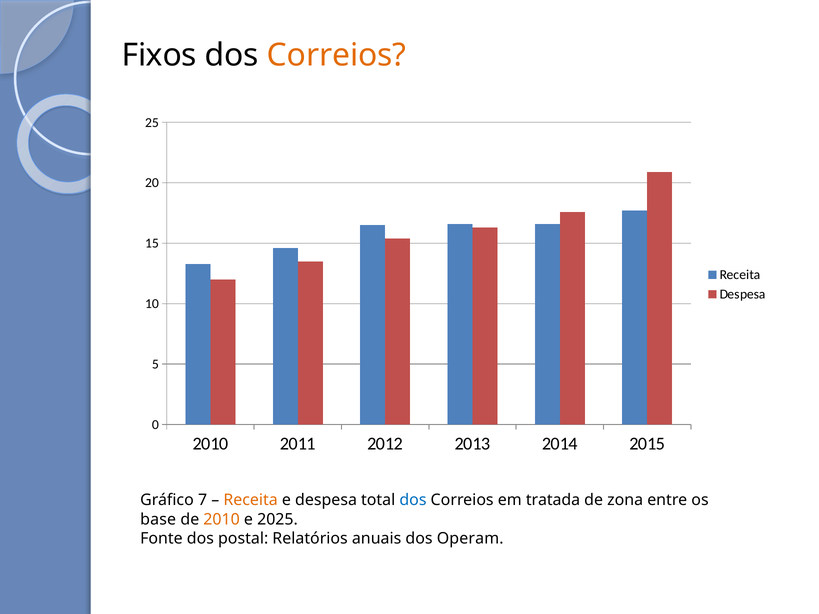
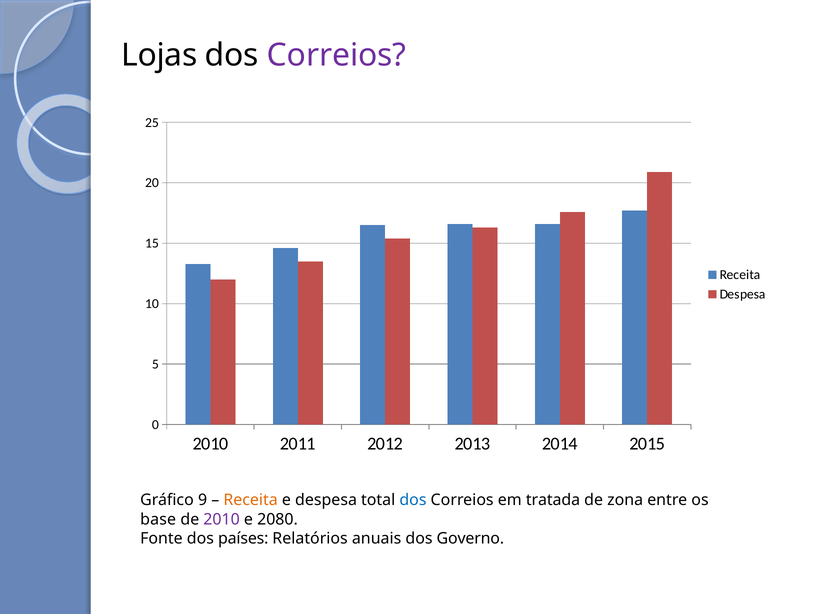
Fixos: Fixos -> Lojas
Correios at (337, 55) colour: orange -> purple
7: 7 -> 9
2010 at (222, 520) colour: orange -> purple
2025: 2025 -> 2080
postal: postal -> países
Operam: Operam -> Governo
